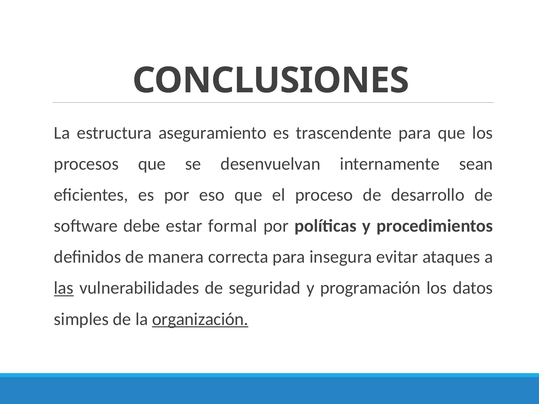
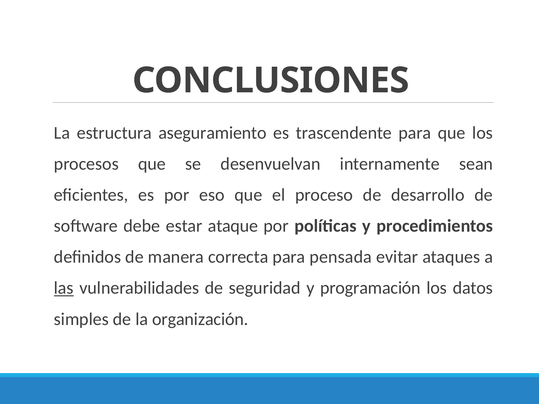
formal: formal -> ataque
insegura: insegura -> pensada
organización underline: present -> none
